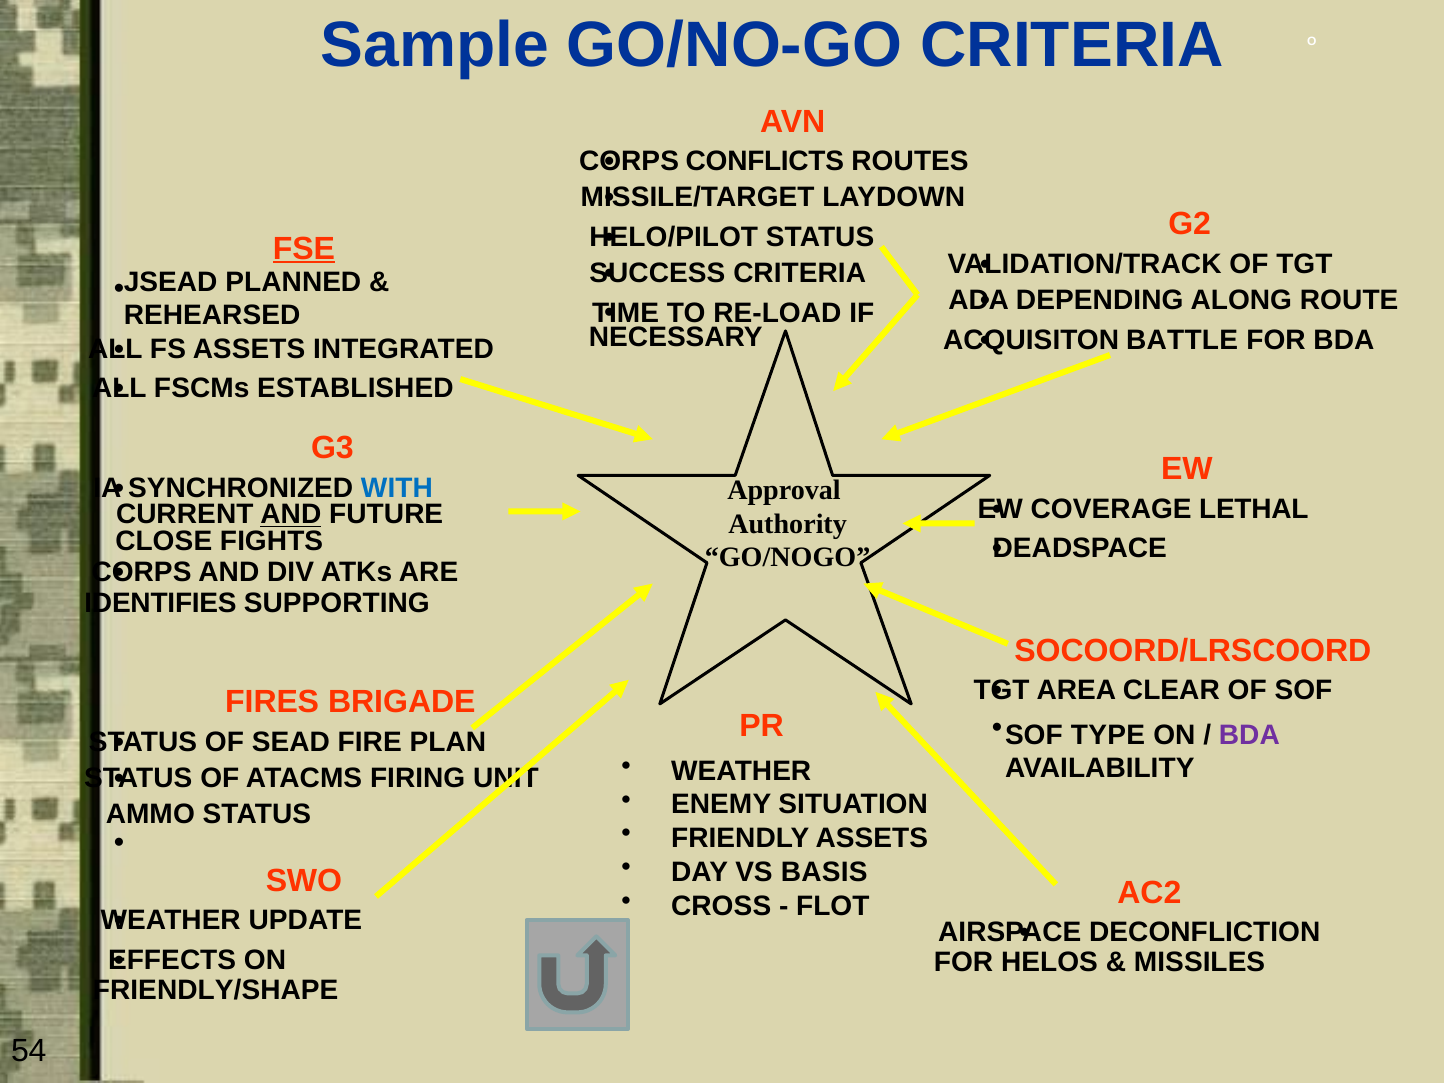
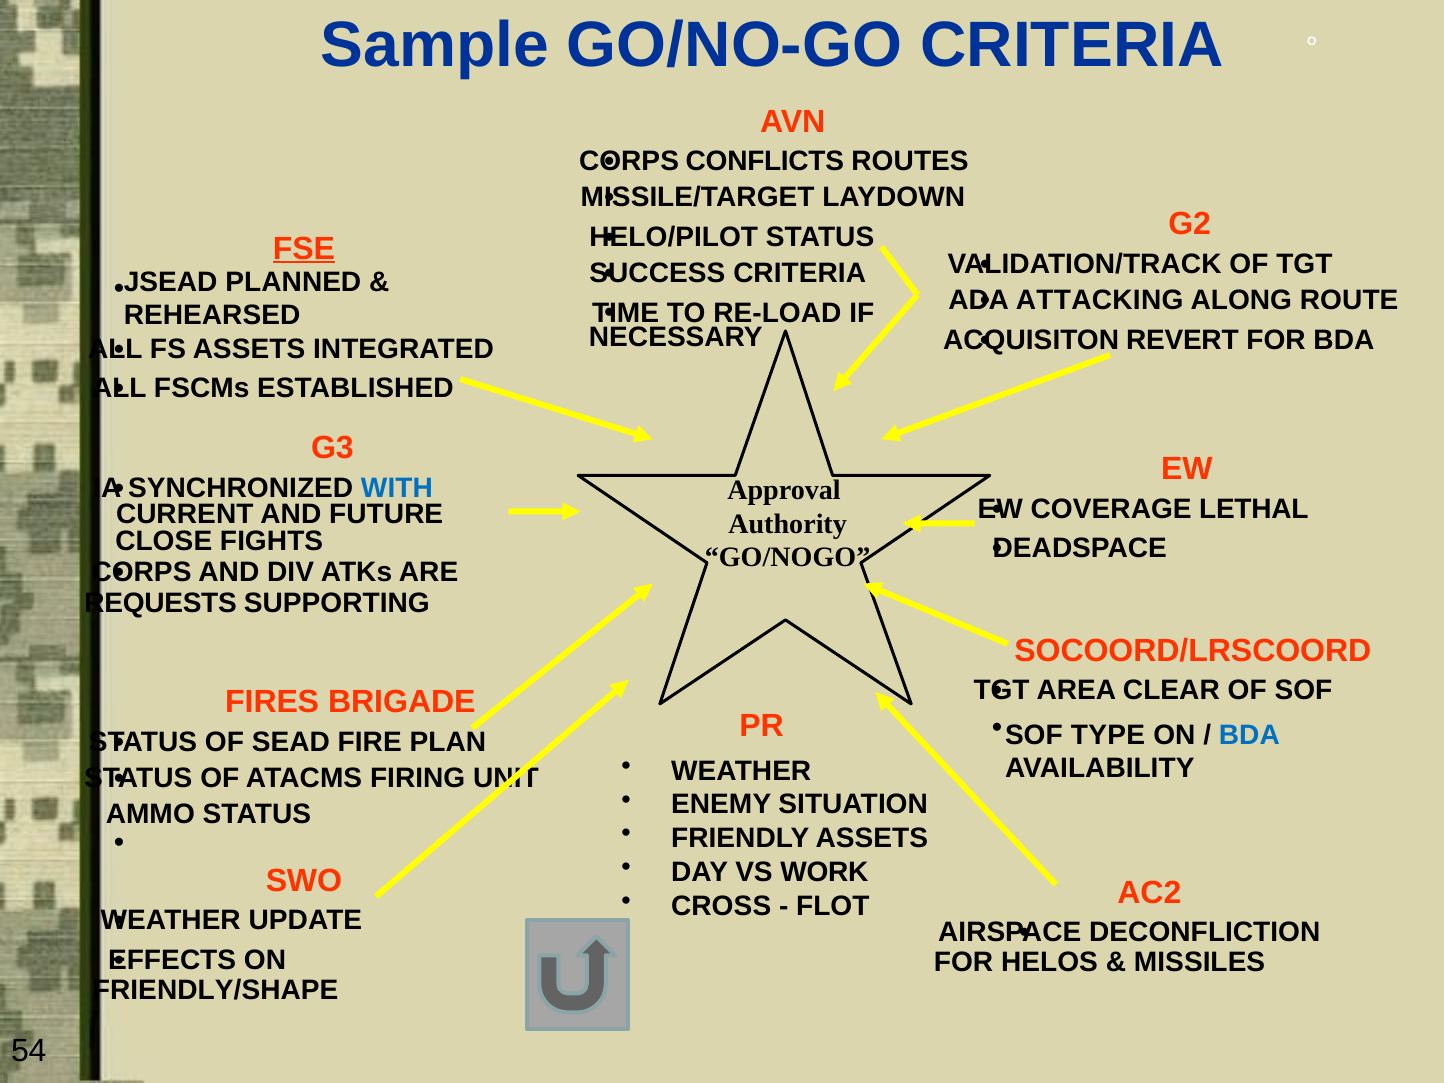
DEPENDING: DEPENDING -> ATTACKING
BATTLE: BATTLE -> REVERT
AND at (291, 514) underline: present -> none
IDENTIFIES: IDENTIFIES -> REQUESTS
BDA at (1249, 735) colour: purple -> blue
BASIS: BASIS -> WORK
